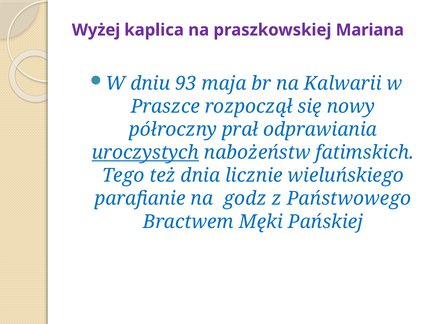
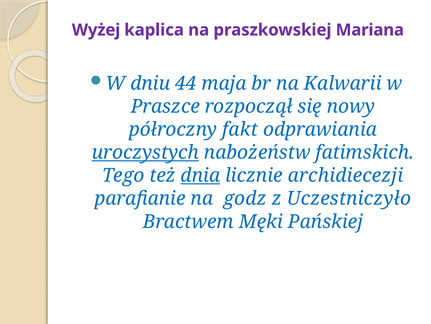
93: 93 -> 44
prał: prał -> fakt
dnia underline: none -> present
wieluńskiego: wieluńskiego -> archidiecezji
Państwowego: Państwowego -> Uczestniczyło
